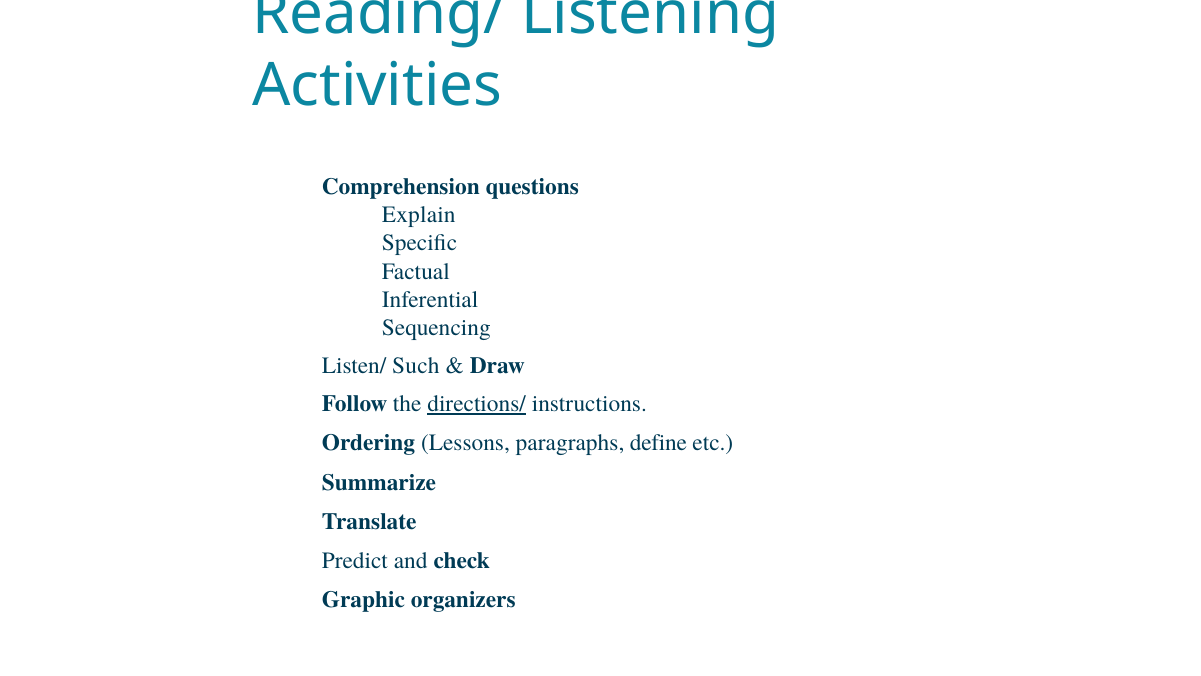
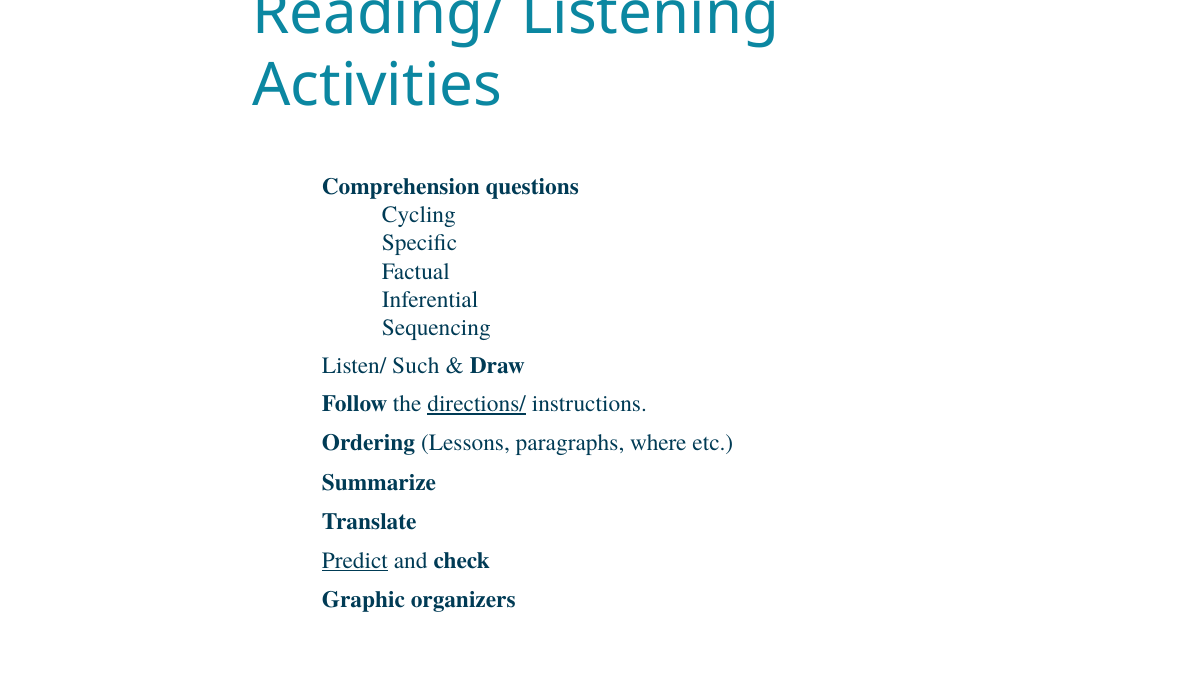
Explain: Explain -> Cycling
define: define -> where
Predict underline: none -> present
